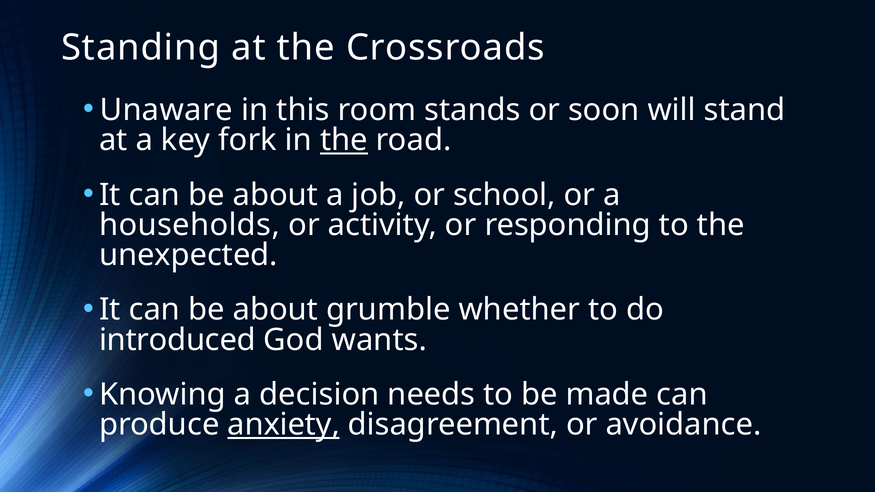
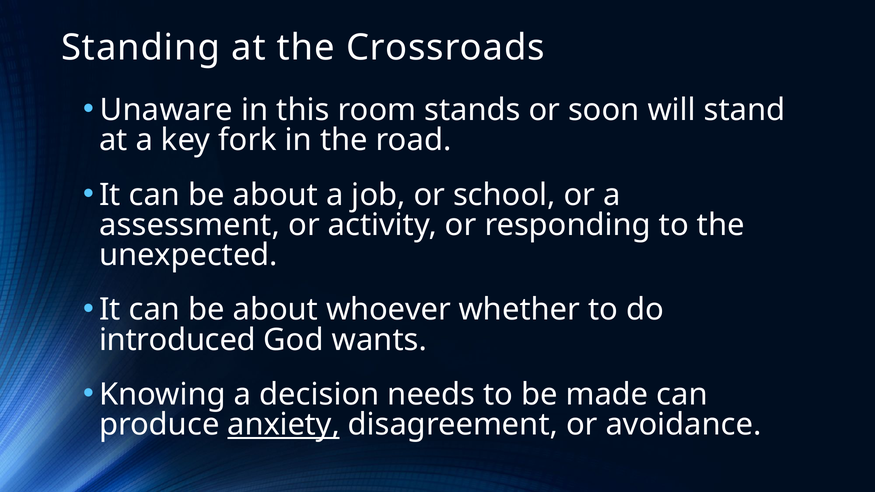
the at (344, 140) underline: present -> none
households: households -> assessment
grumble: grumble -> whoever
